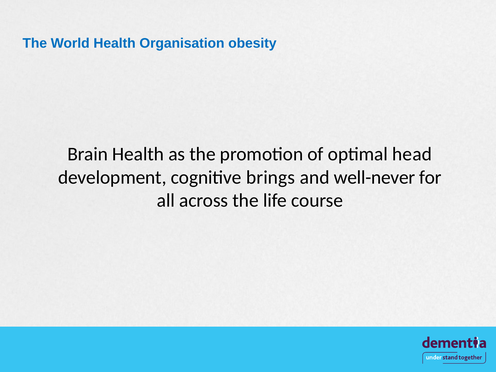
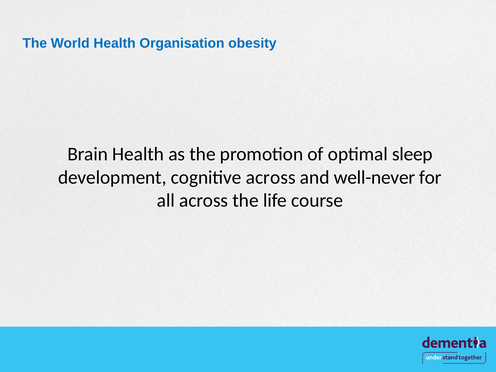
head: head -> sleep
cognitive brings: brings -> across
